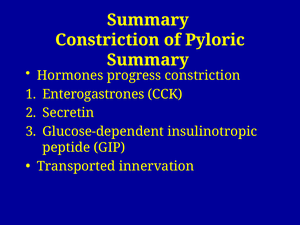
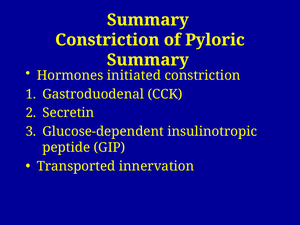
progress: progress -> initiated
Enterogastrones: Enterogastrones -> Gastroduodenal
